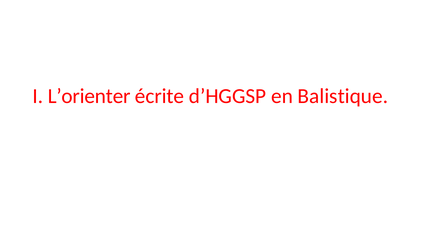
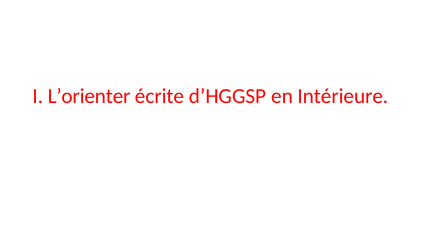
Balistique: Balistique -> Intérieure
